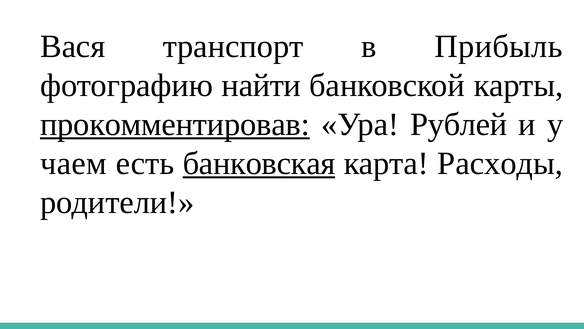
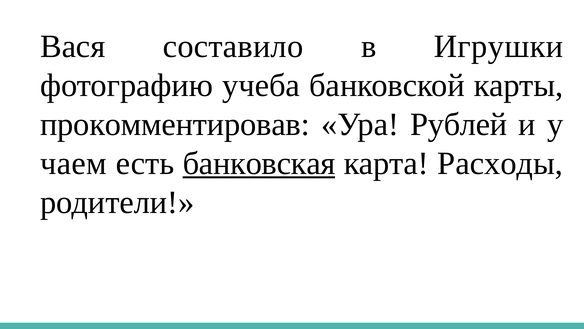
транспорт: транспорт -> составило
Прибыль: Прибыль -> Игрушки
найти: найти -> учеба
прокомментировав underline: present -> none
